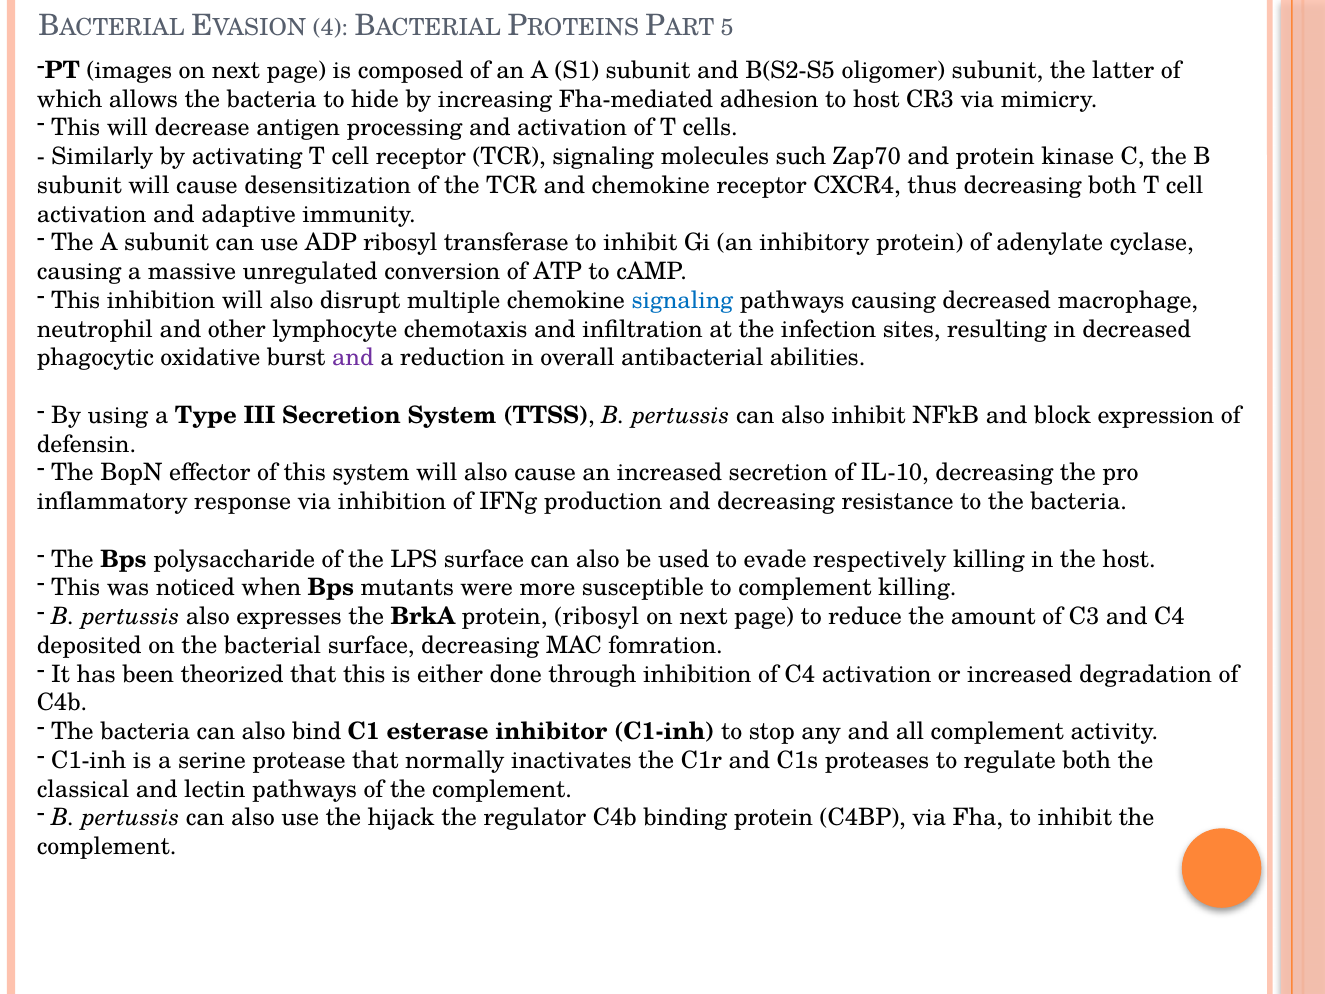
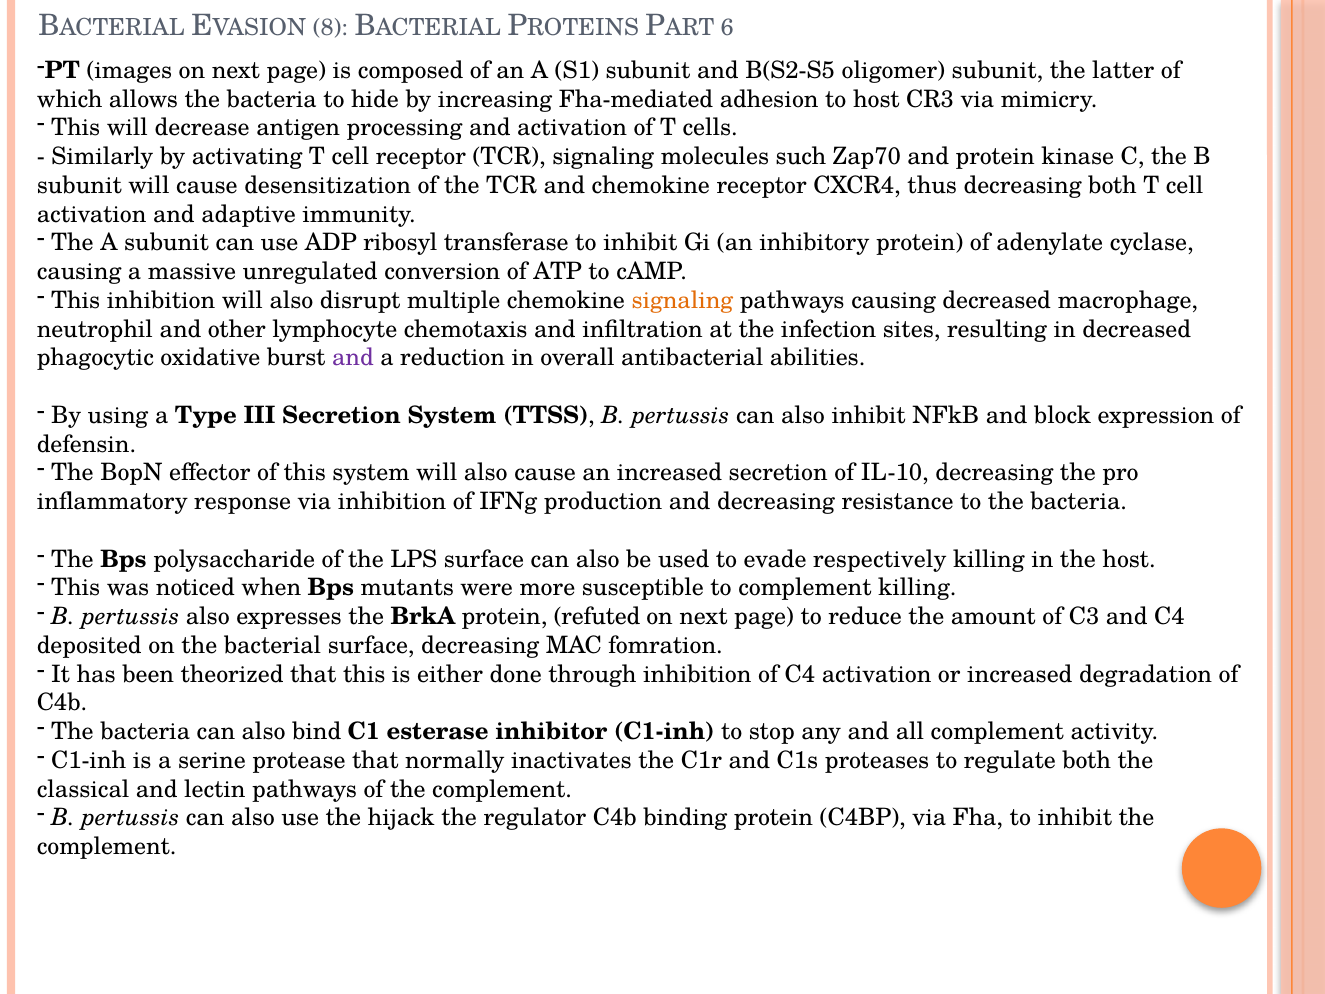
4: 4 -> 8
5: 5 -> 6
signaling at (682, 300) colour: blue -> orange
protein ribosyl: ribosyl -> refuted
